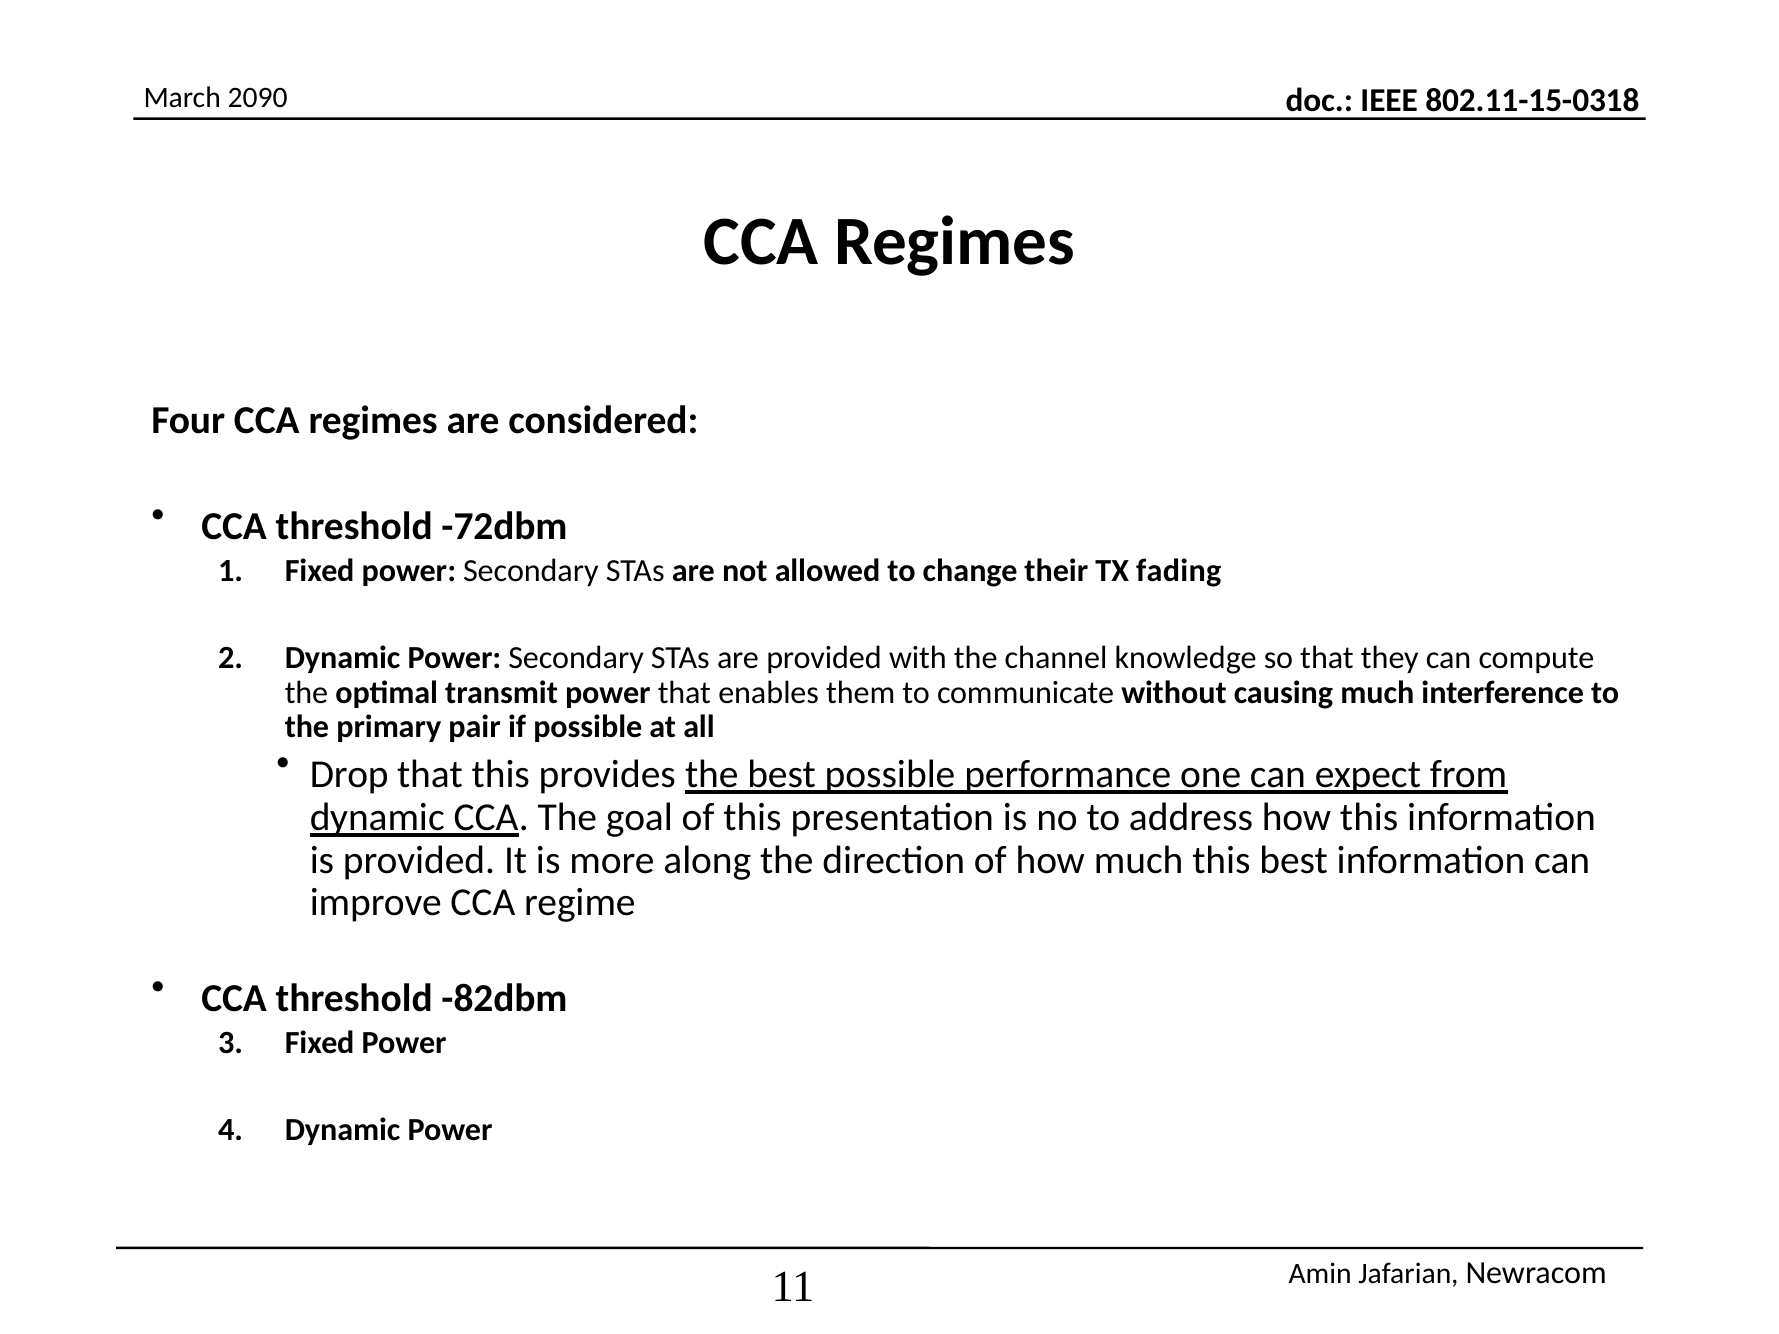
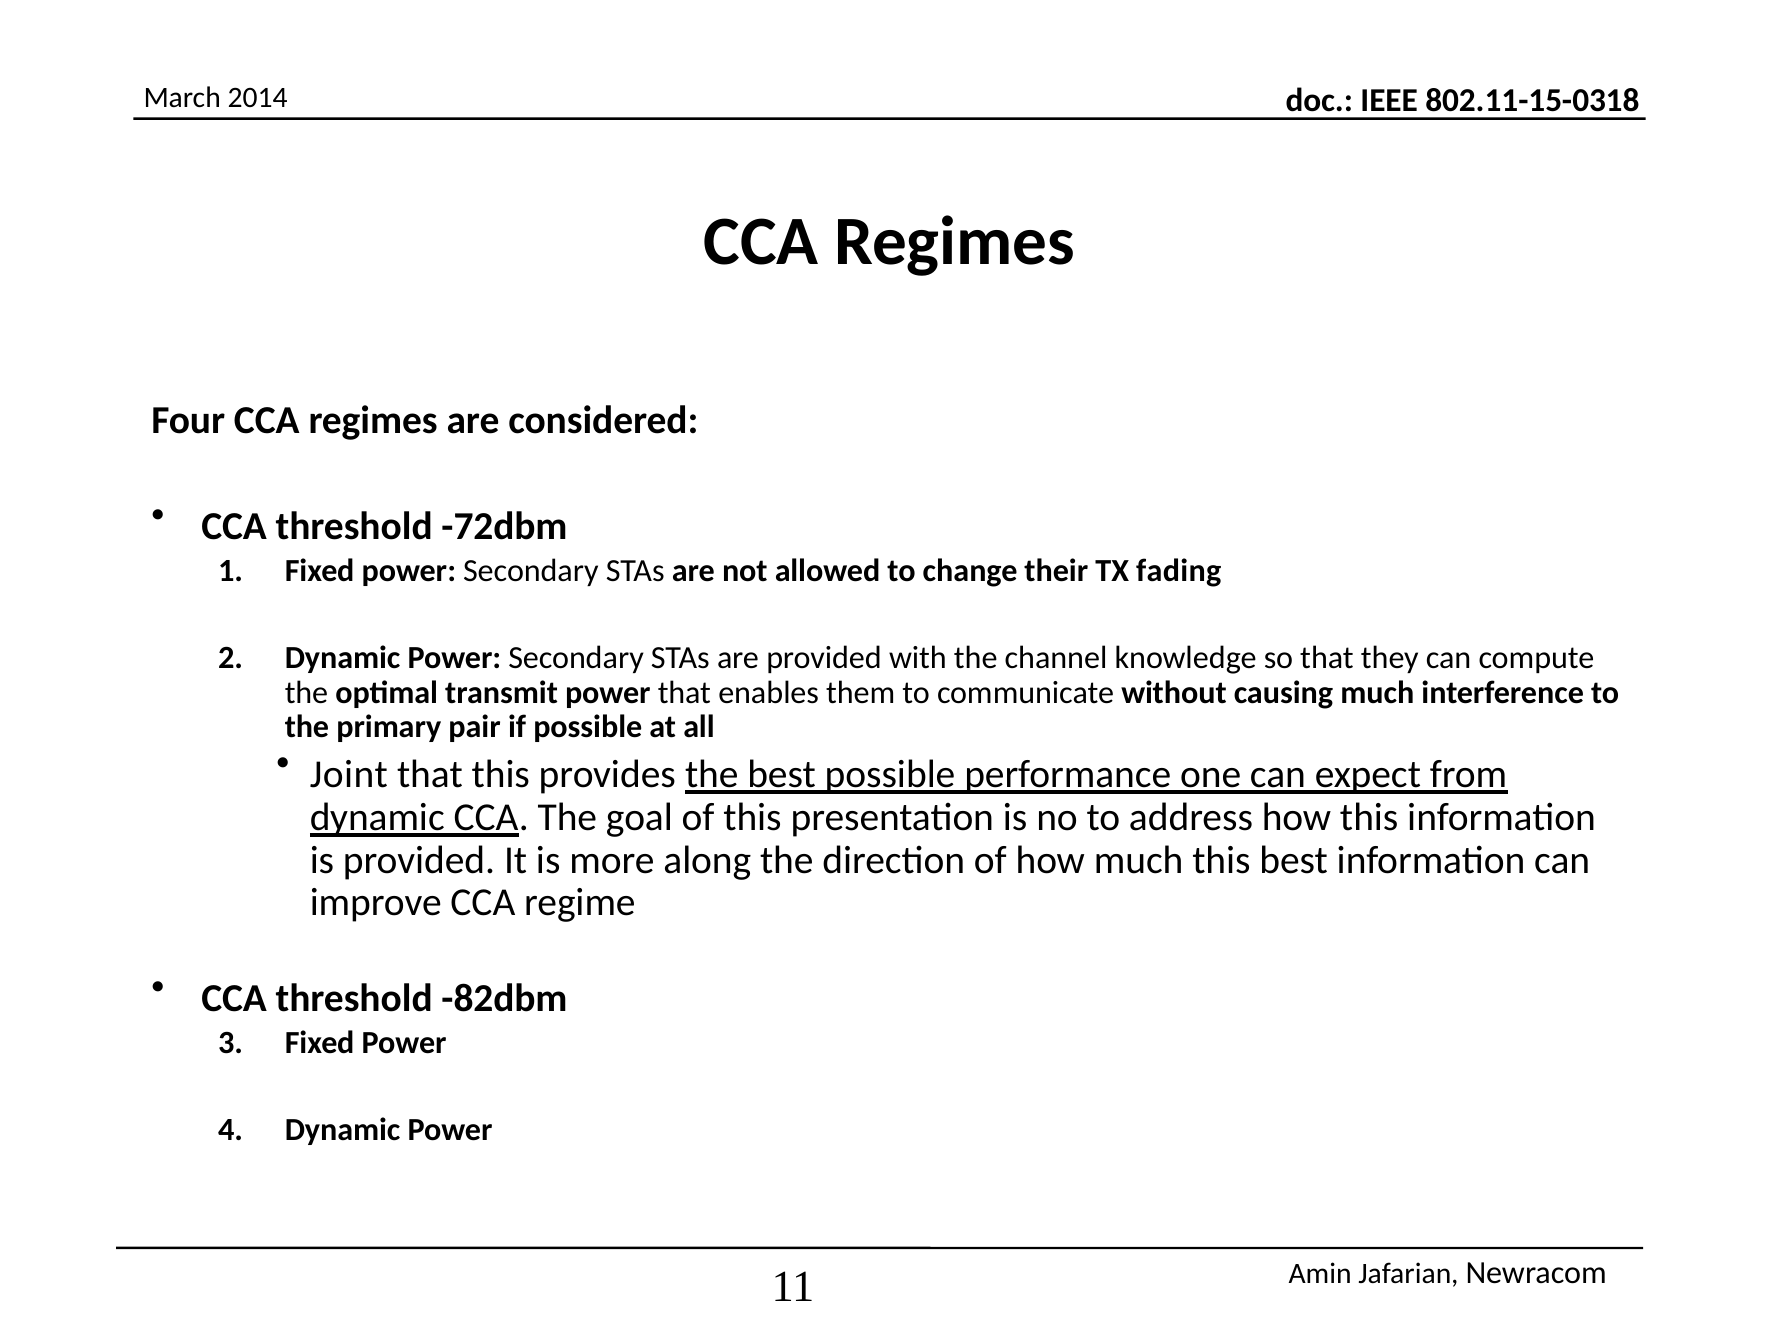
2090: 2090 -> 2014
Drop: Drop -> Joint
